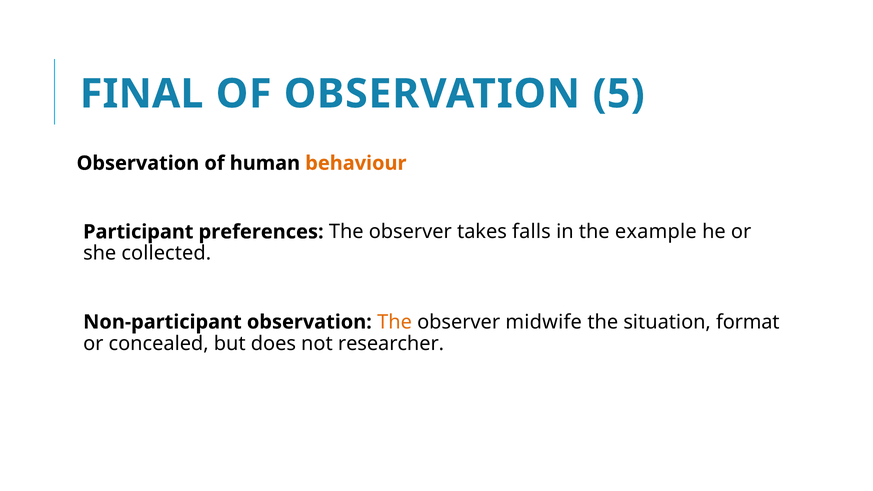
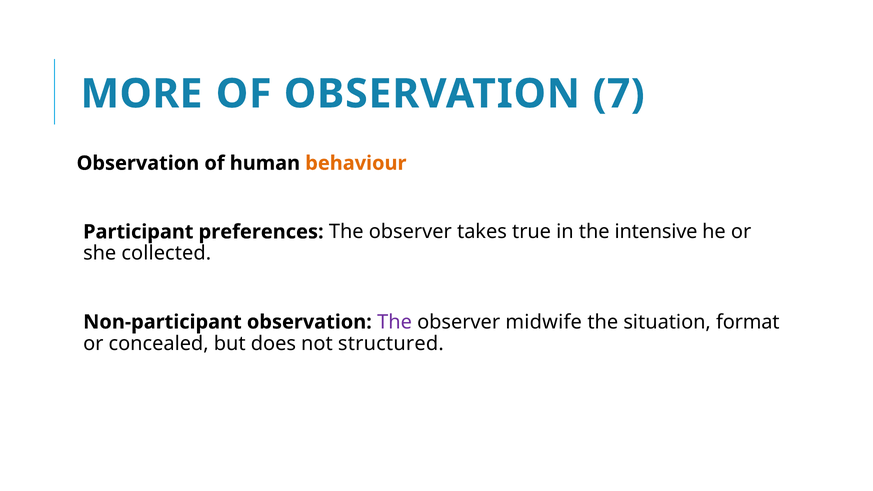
FINAL: FINAL -> MORE
5: 5 -> 7
falls: falls -> true
example: example -> intensive
The at (395, 322) colour: orange -> purple
researcher: researcher -> structured
